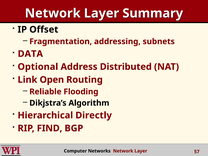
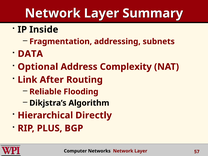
Offset: Offset -> Inside
Distributed: Distributed -> Complexity
Open: Open -> After
FIND: FIND -> PLUS
